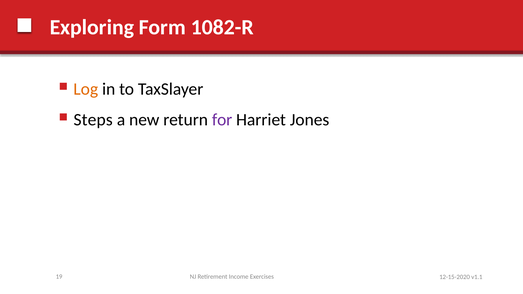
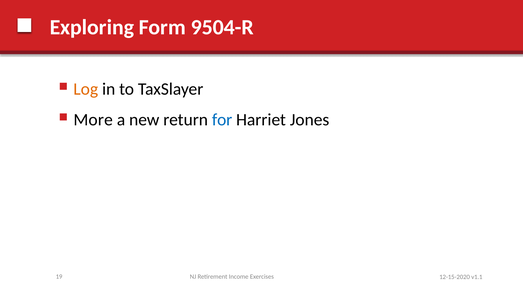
1082-R: 1082-R -> 9504-R
Steps: Steps -> More
for colour: purple -> blue
